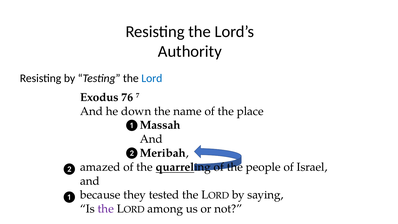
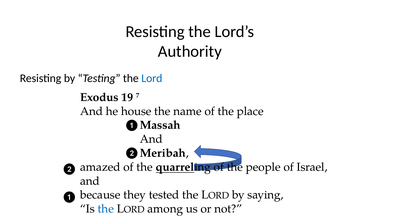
76: 76 -> 19
down: down -> house
the at (106, 209) colour: purple -> blue
